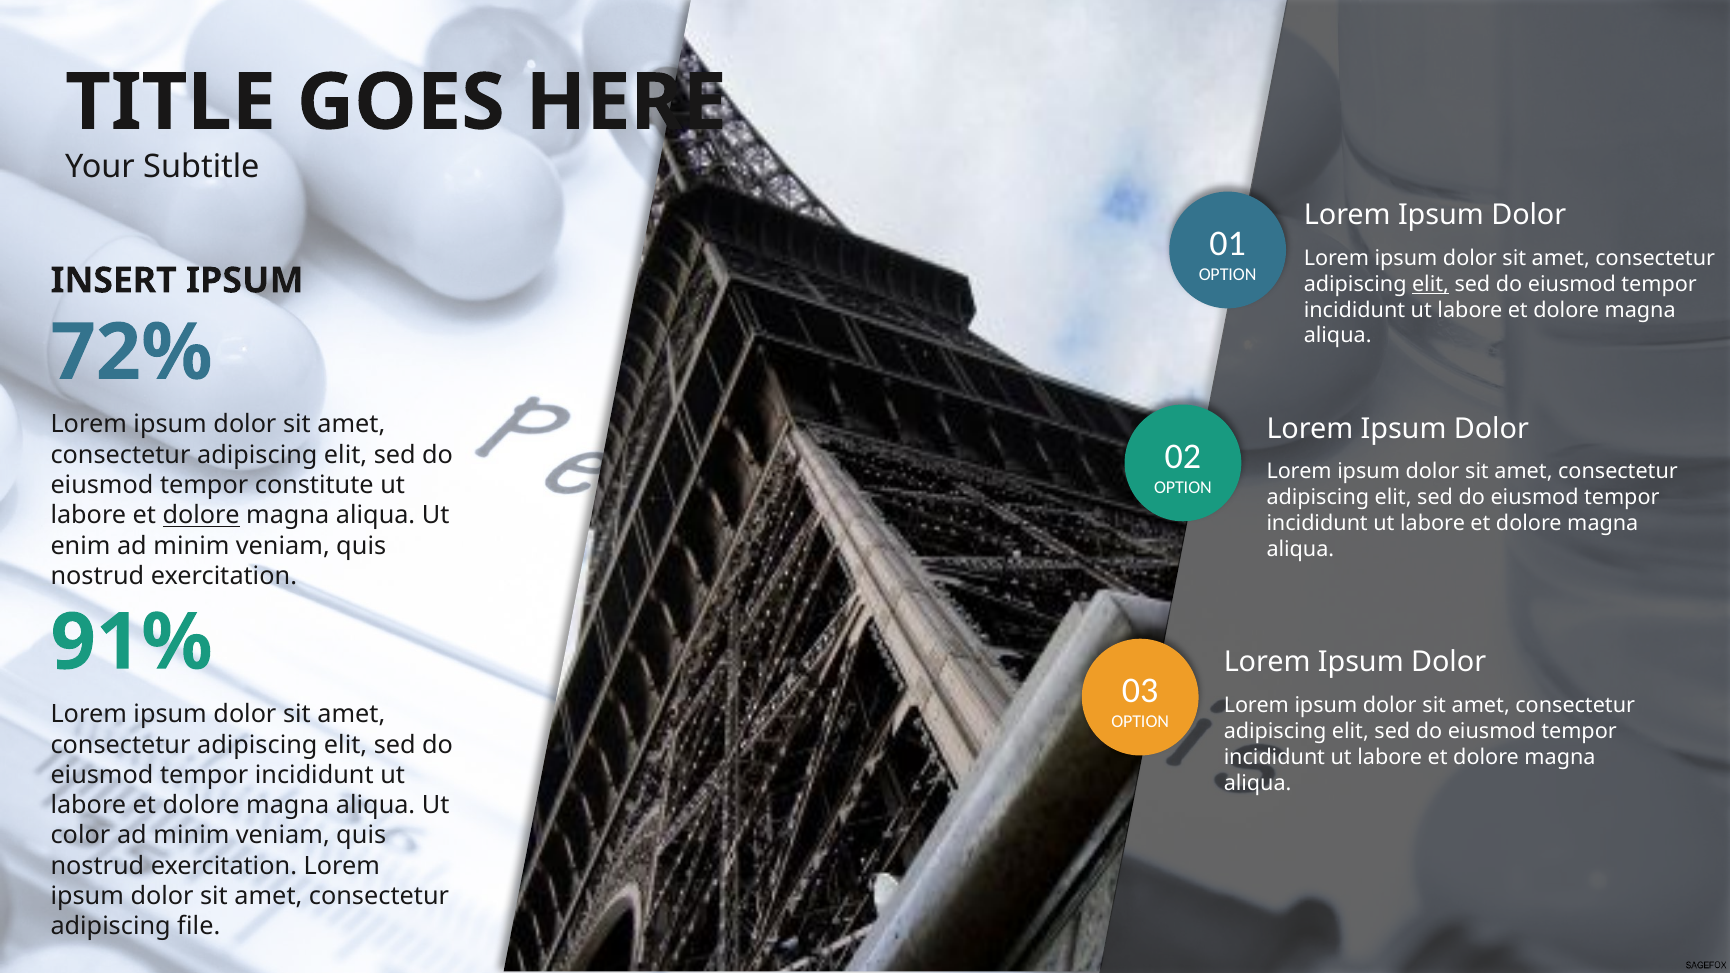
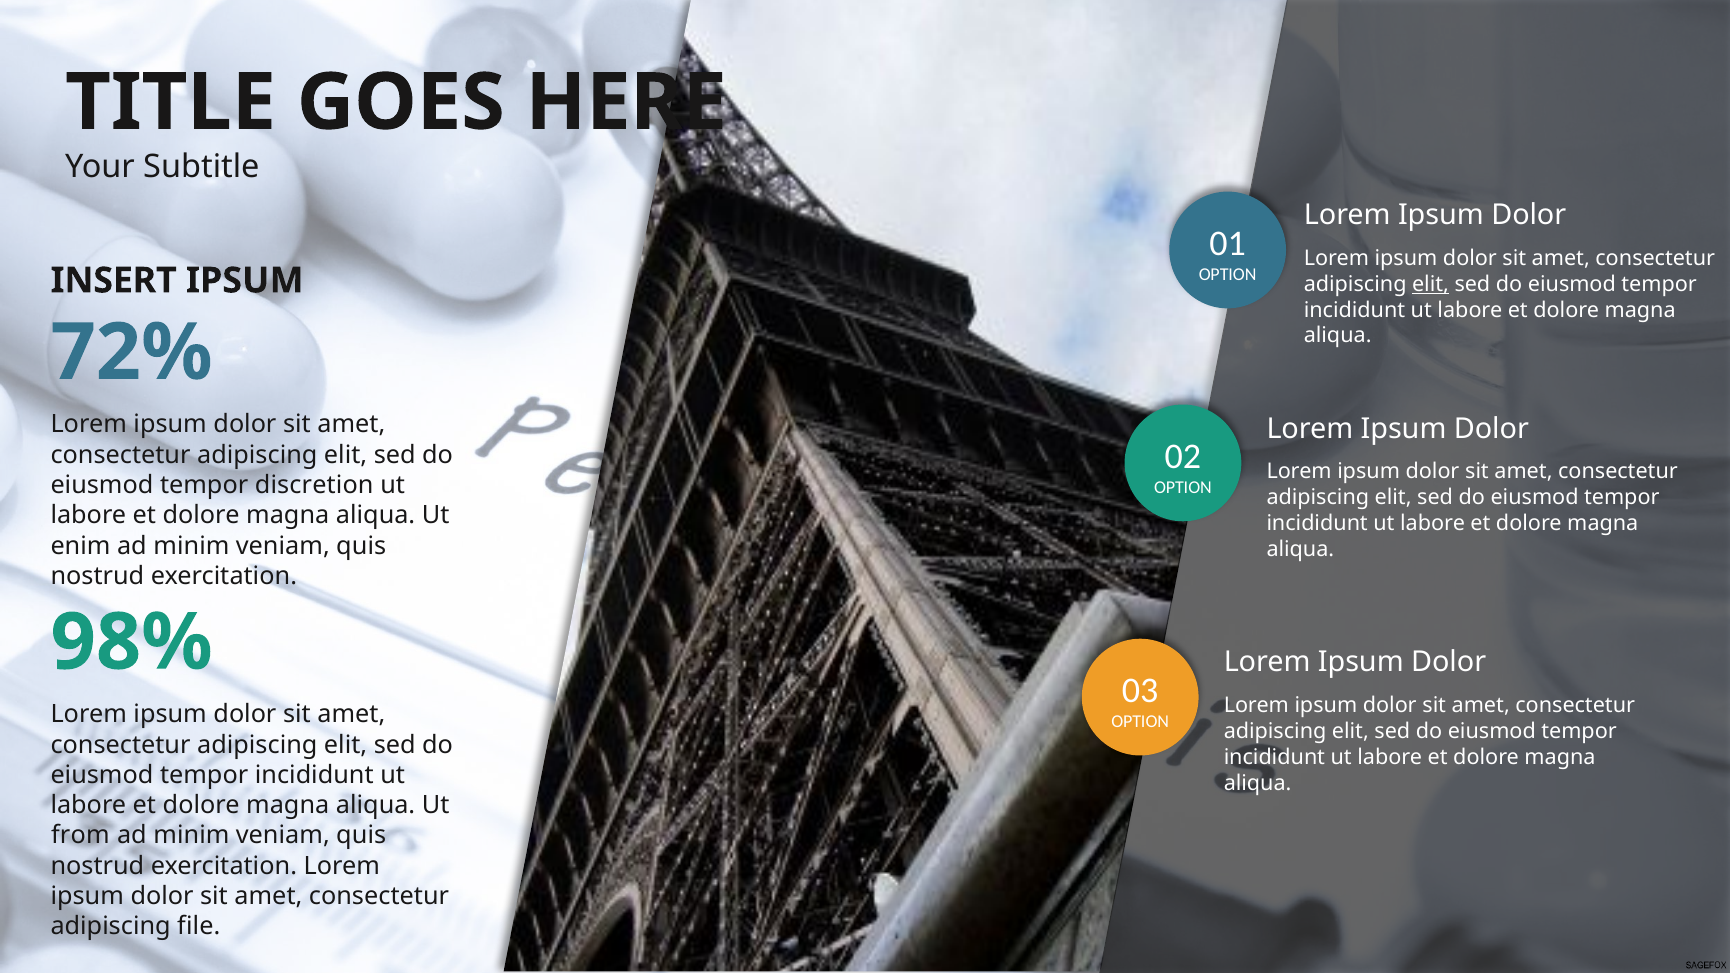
constitute: constitute -> discretion
dolore at (201, 516) underline: present -> none
91%: 91% -> 98%
color: color -> from
